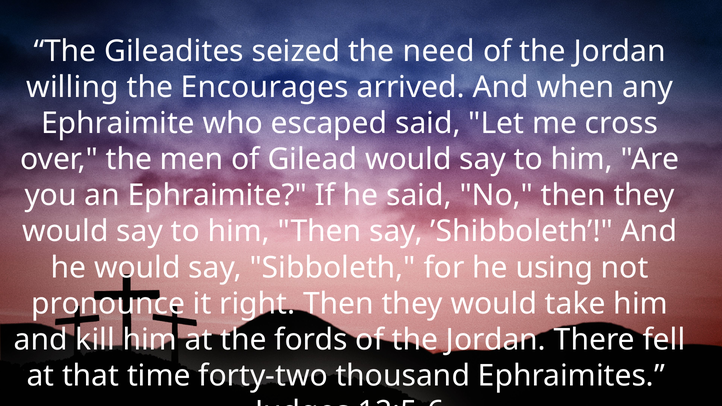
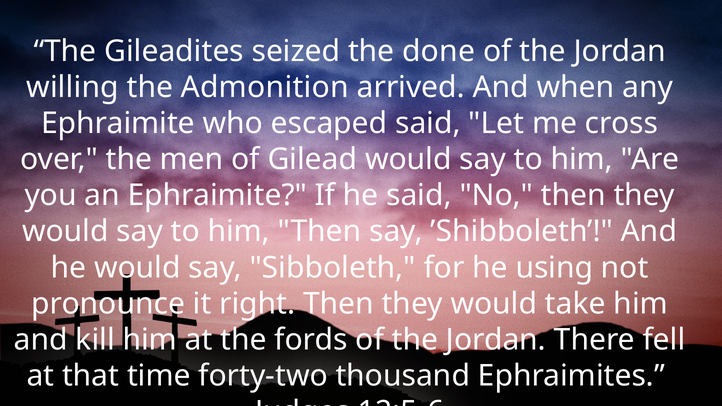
need: need -> done
Encourages: Encourages -> Admonition
